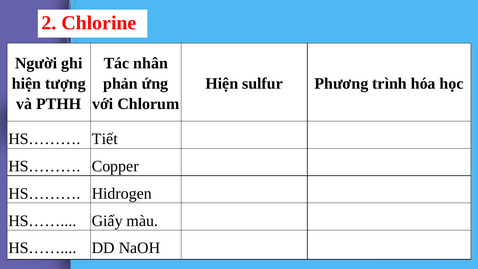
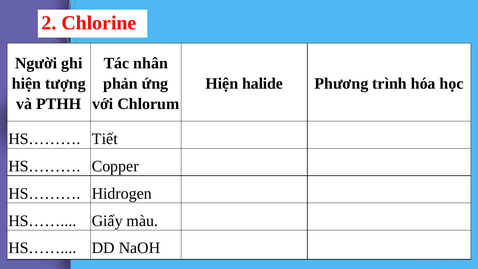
sulfur: sulfur -> halide
